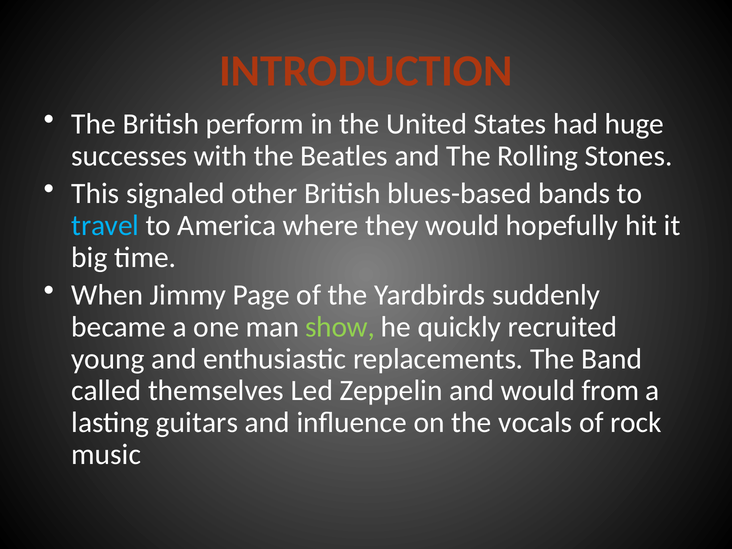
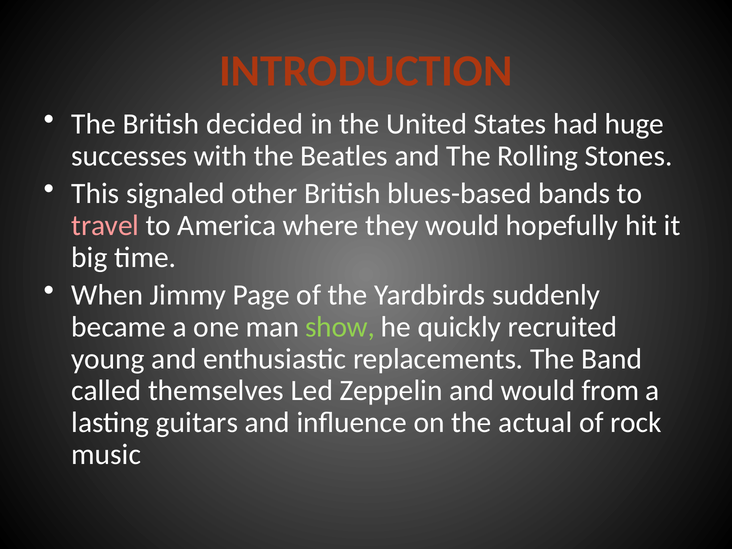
perform: perform -> decided
travel colour: light blue -> pink
vocals: vocals -> actual
